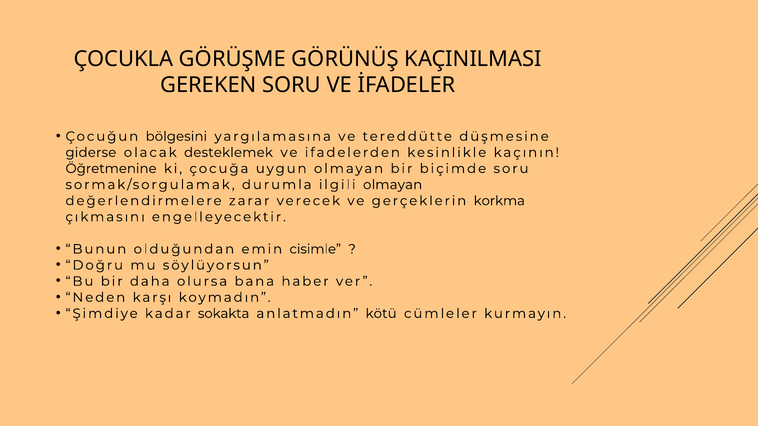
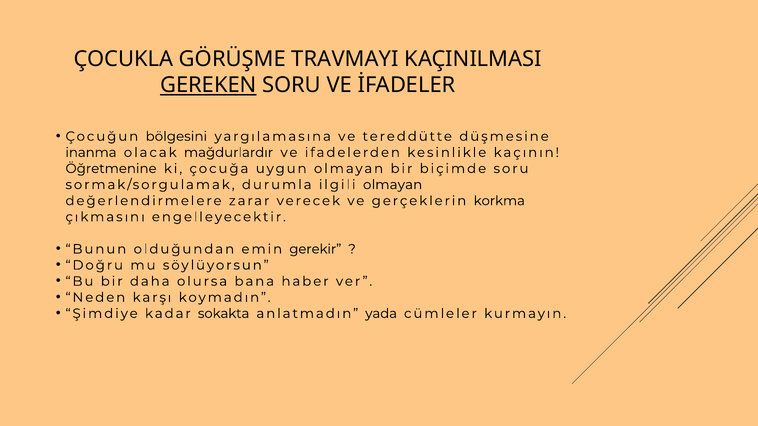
GÖRÜNÜŞ: GÖRÜNÜŞ -> TRAVMAYI
GEREKEN underline: none -> present
giderse: giderse -> inanma
desteklemek: desteklemek -> mağdurlardır
cisimle: cisimle -> gerekir
kötü: kötü -> yada
